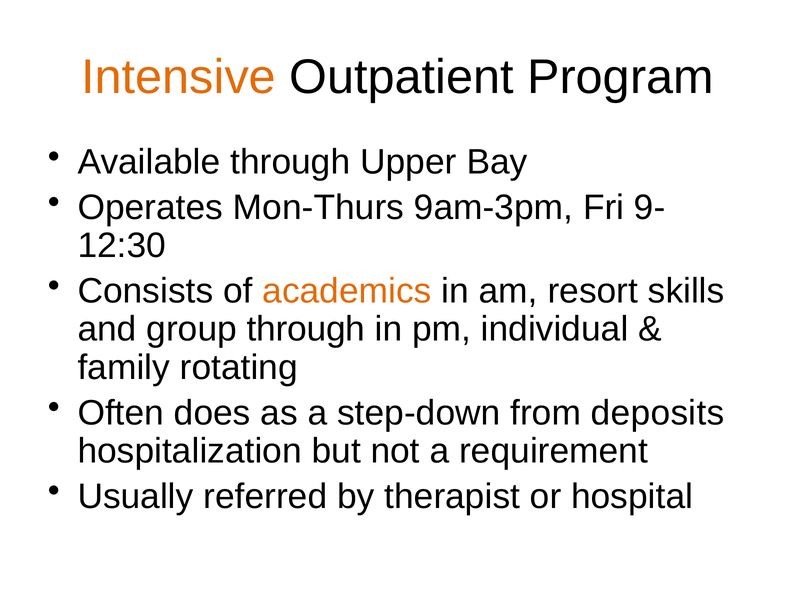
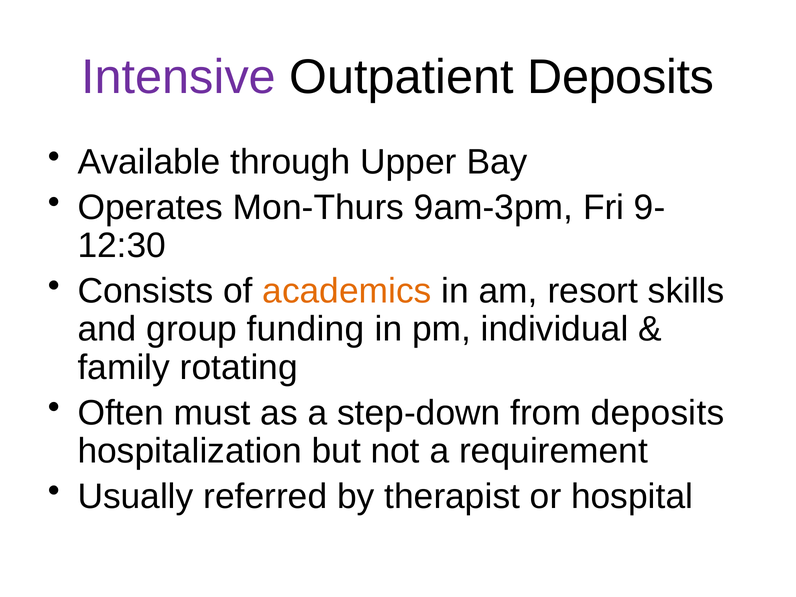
Intensive colour: orange -> purple
Outpatient Program: Program -> Deposits
group through: through -> funding
does: does -> must
